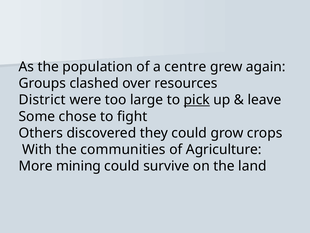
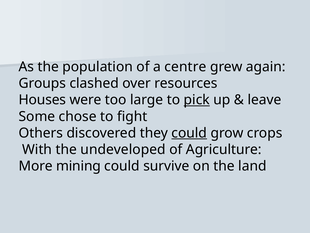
District: District -> Houses
could at (189, 133) underline: none -> present
communities: communities -> undeveloped
